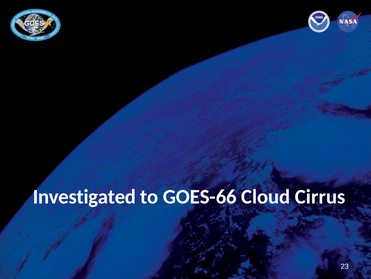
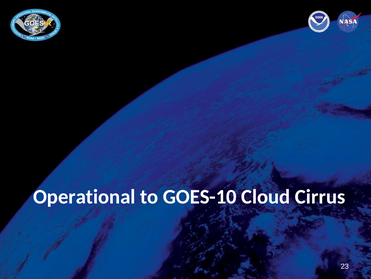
Investigated: Investigated -> Operational
GOES-66: GOES-66 -> GOES-10
